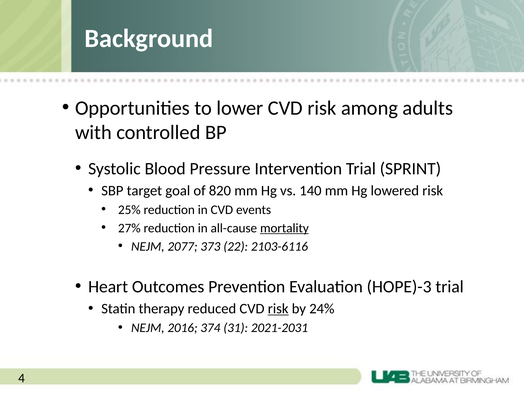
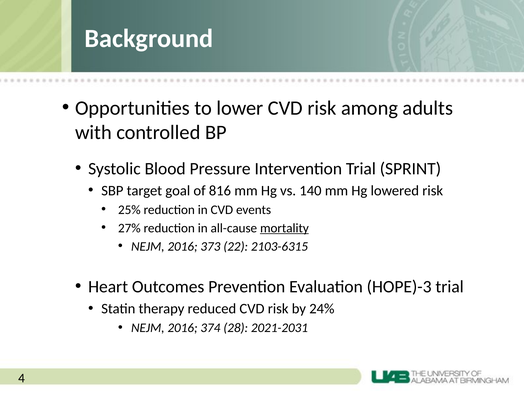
820: 820 -> 816
2077 at (183, 246): 2077 -> 2016
2103-6116: 2103-6116 -> 2103-6315
risk at (278, 309) underline: present -> none
31: 31 -> 28
